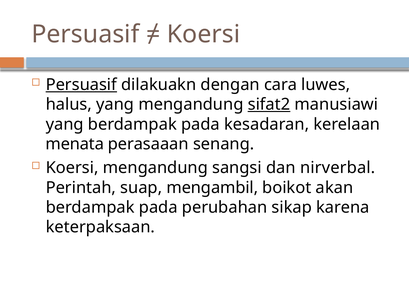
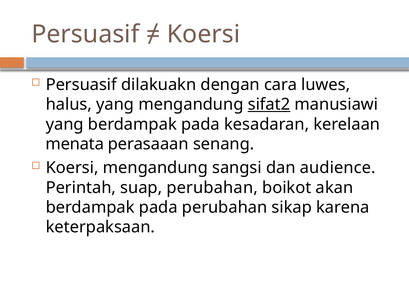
Persuasif at (81, 85) underline: present -> none
nirverbal: nirverbal -> audience
suap mengambil: mengambil -> perubahan
